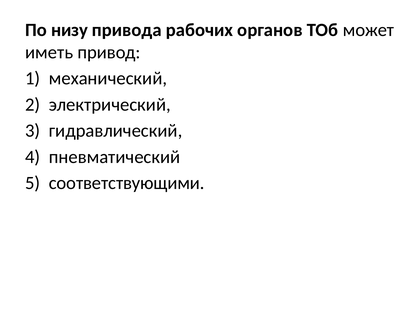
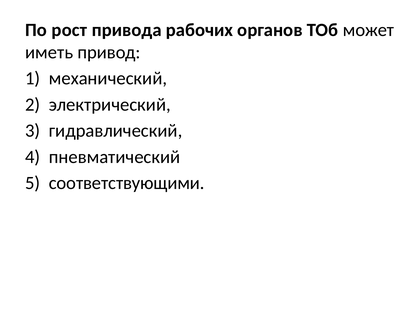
низу: низу -> рост
